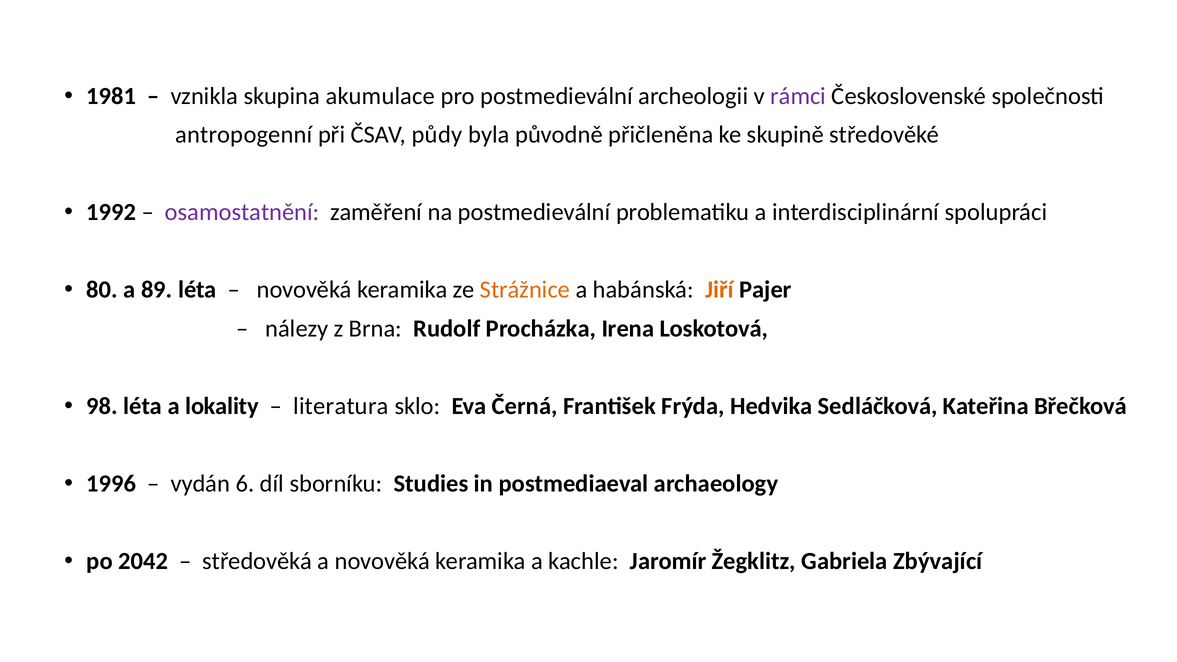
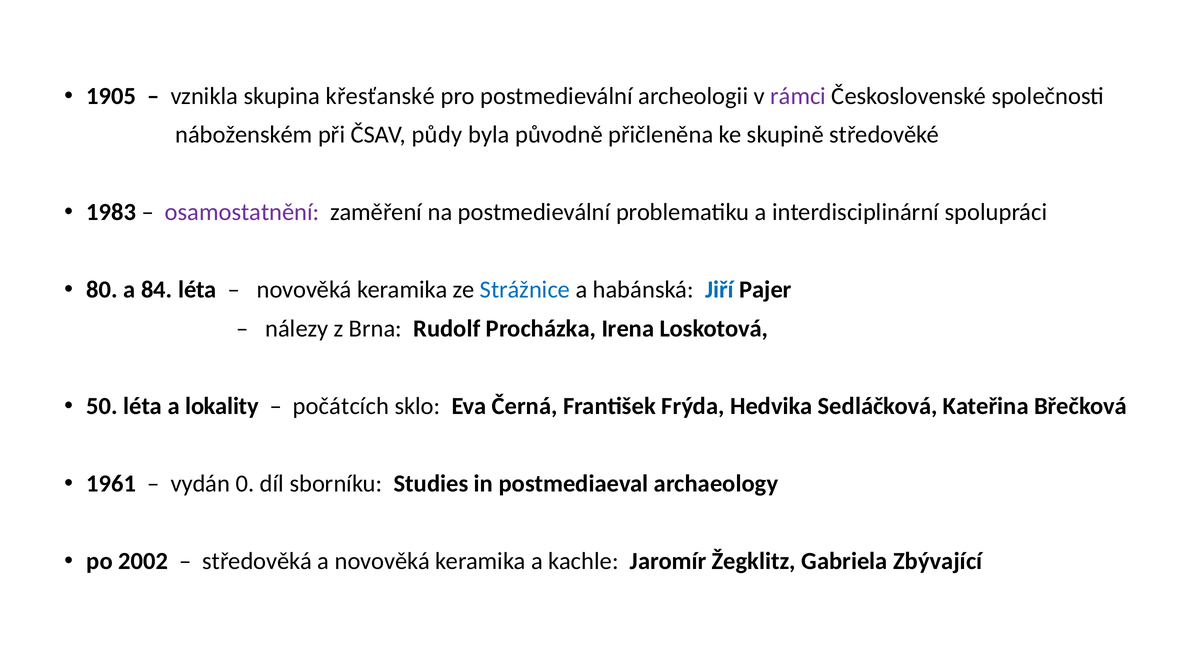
1981: 1981 -> 1905
akumulace: akumulace -> křesťanské
antropogenní: antropogenní -> náboženském
1992: 1992 -> 1983
89: 89 -> 84
Strážnice colour: orange -> blue
Jiří colour: orange -> blue
98: 98 -> 50
literatura: literatura -> počátcích
1996: 1996 -> 1961
6: 6 -> 0
2042: 2042 -> 2002
